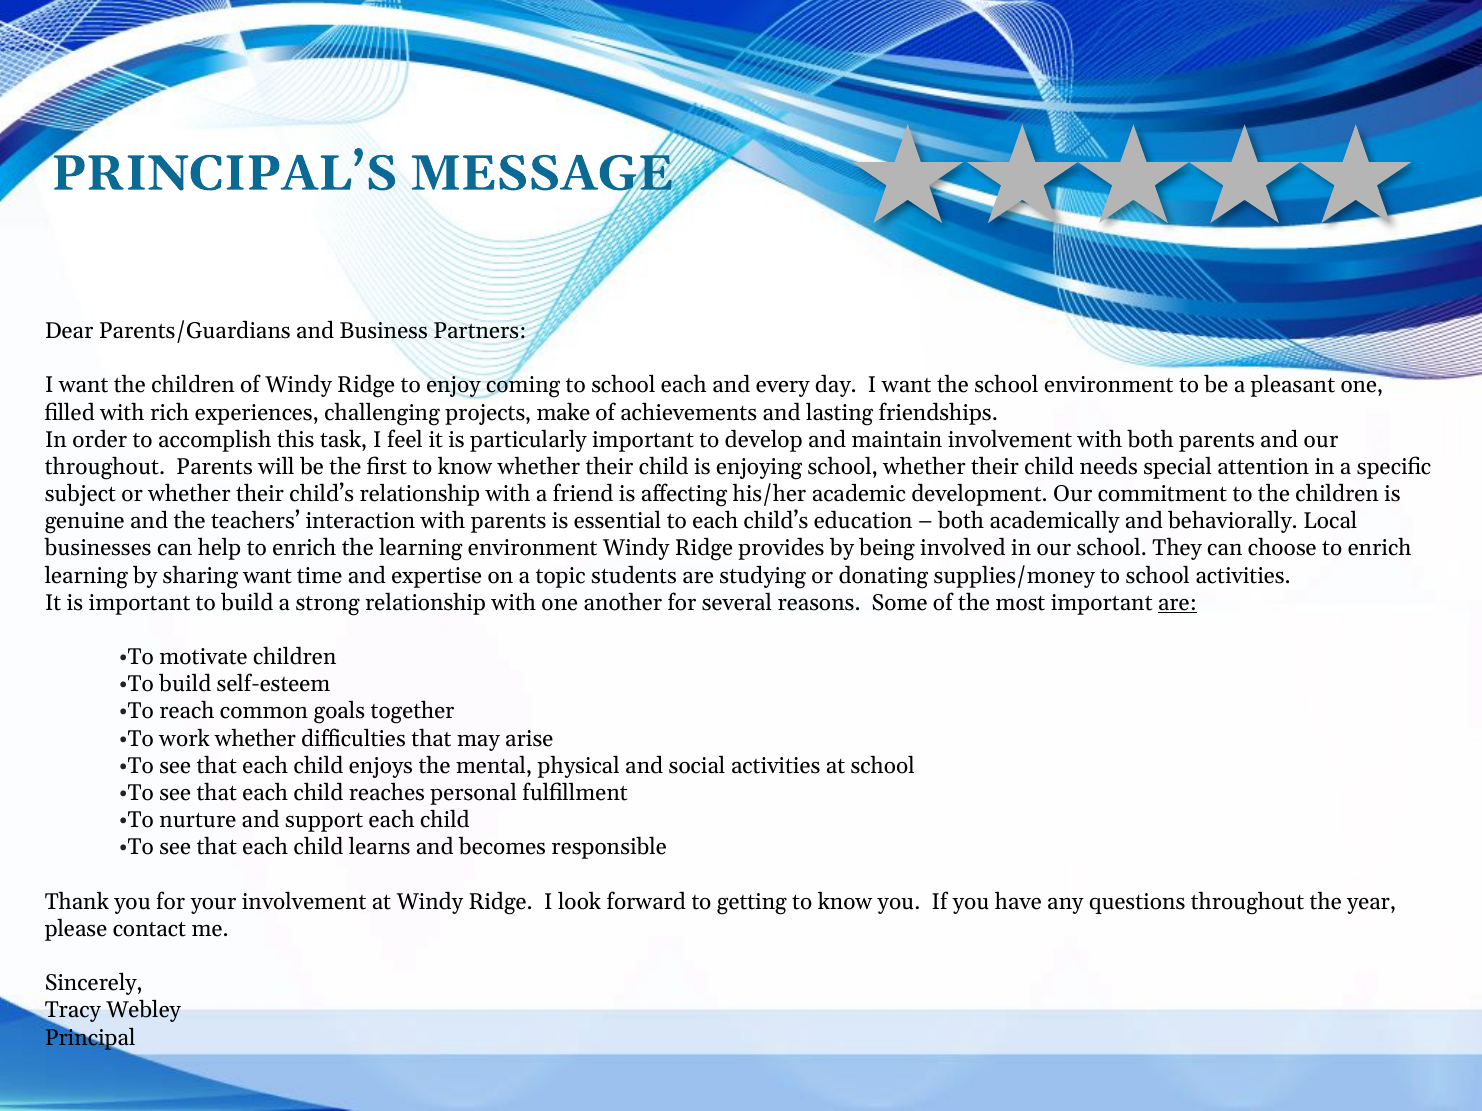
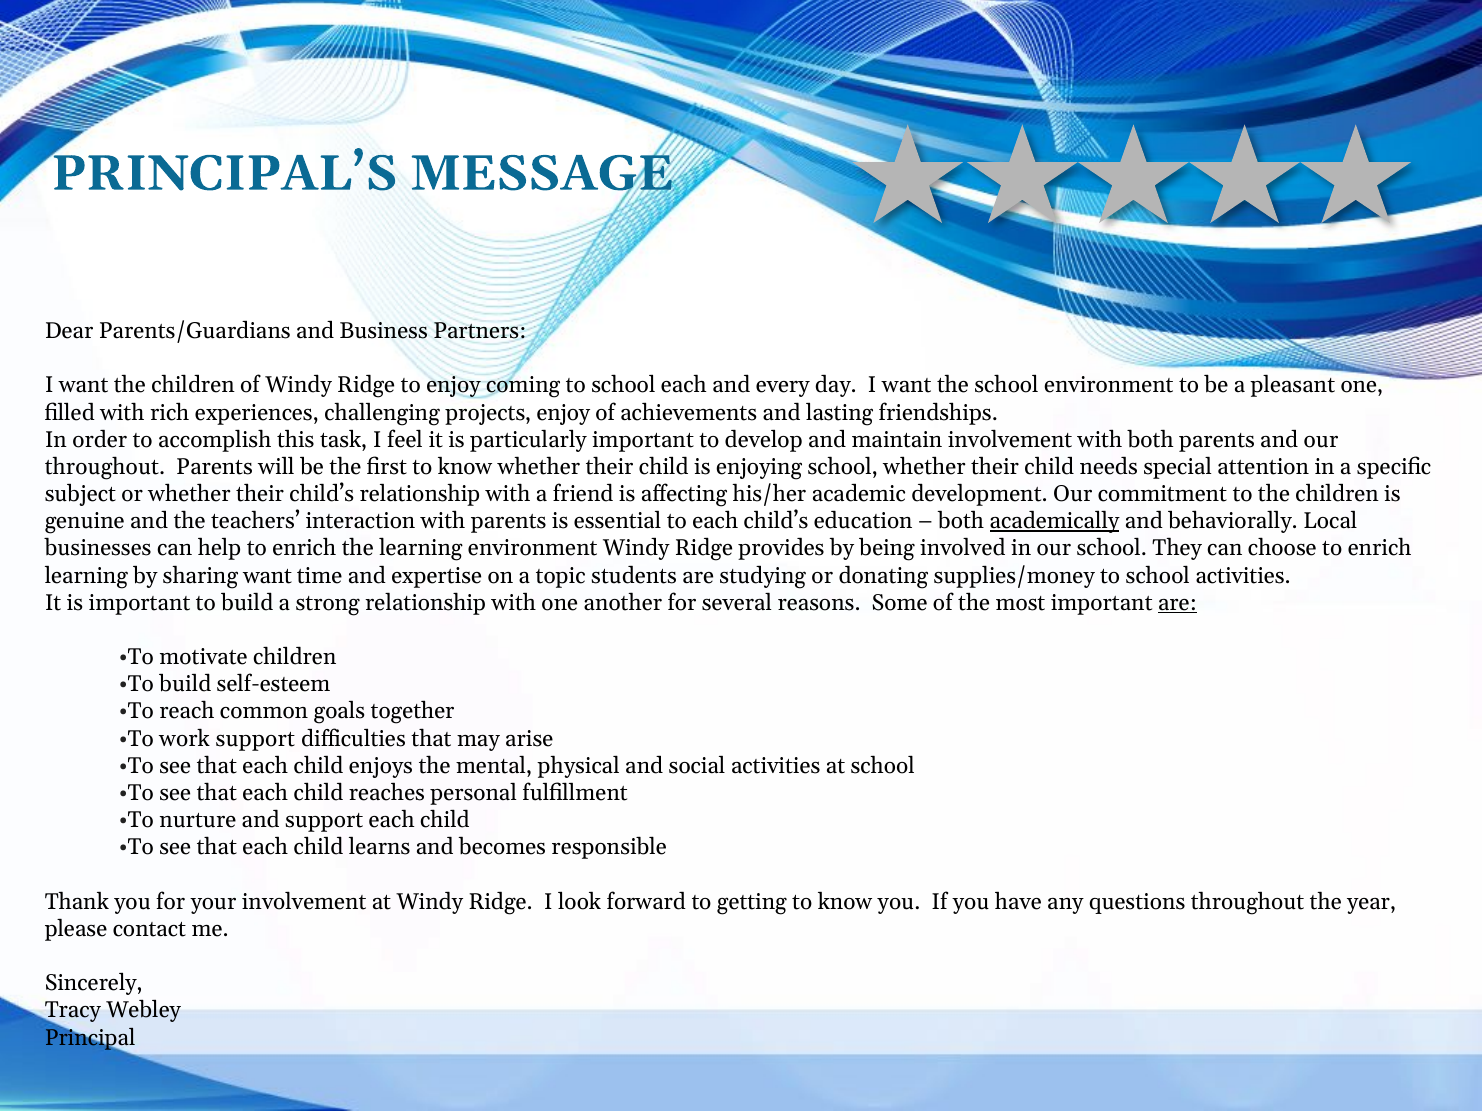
projects make: make -> enjoy
academically underline: none -> present
work whether: whether -> support
